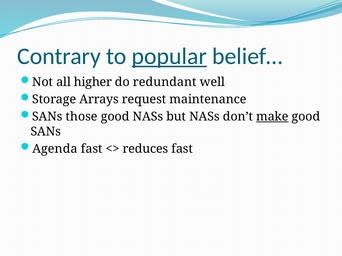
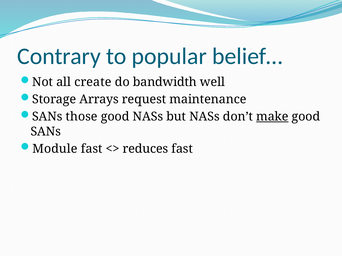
popular underline: present -> none
higher: higher -> create
redundant: redundant -> bandwidth
Agenda: Agenda -> Module
